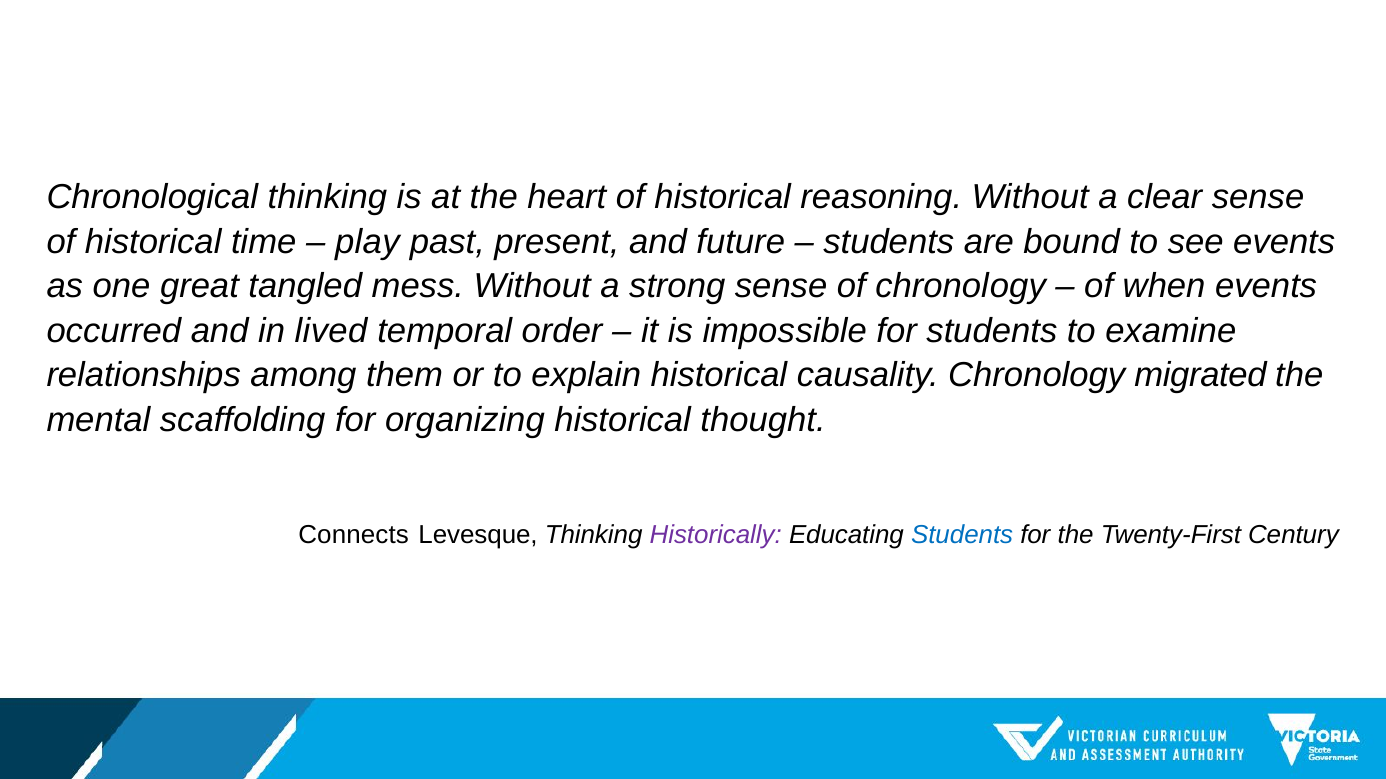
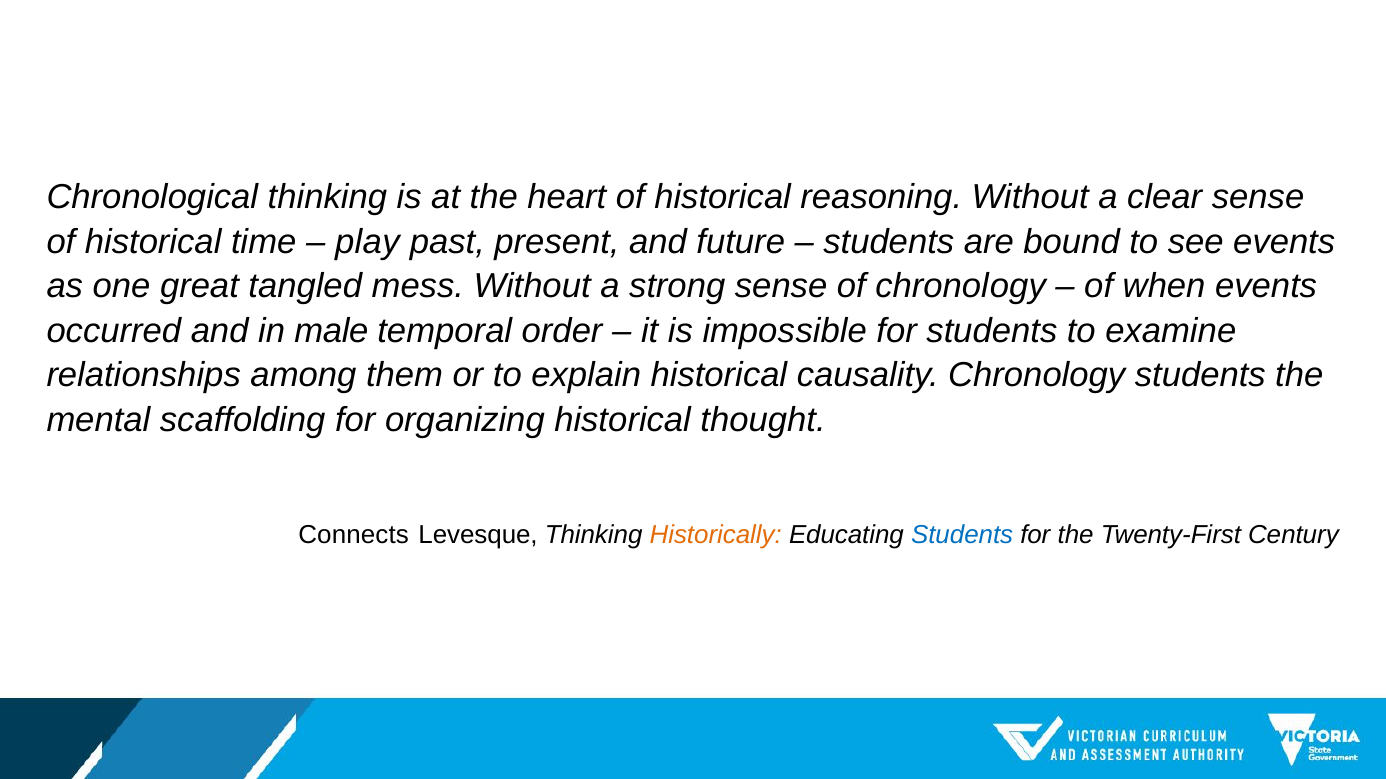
lived: lived -> male
Chronology migrated: migrated -> students
Historically colour: purple -> orange
